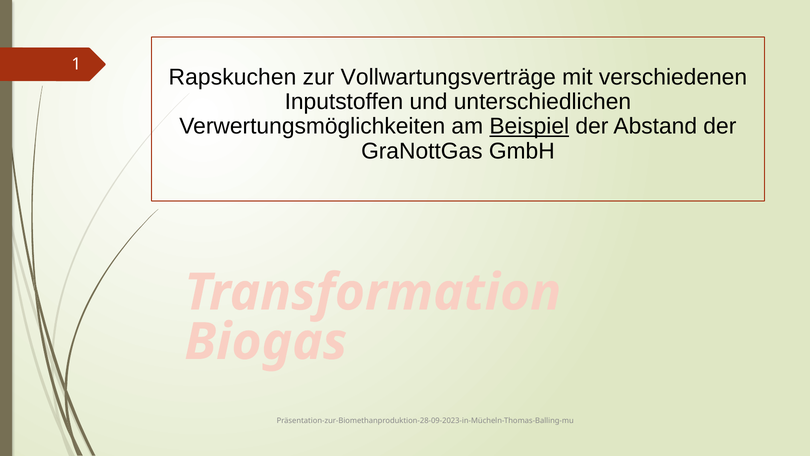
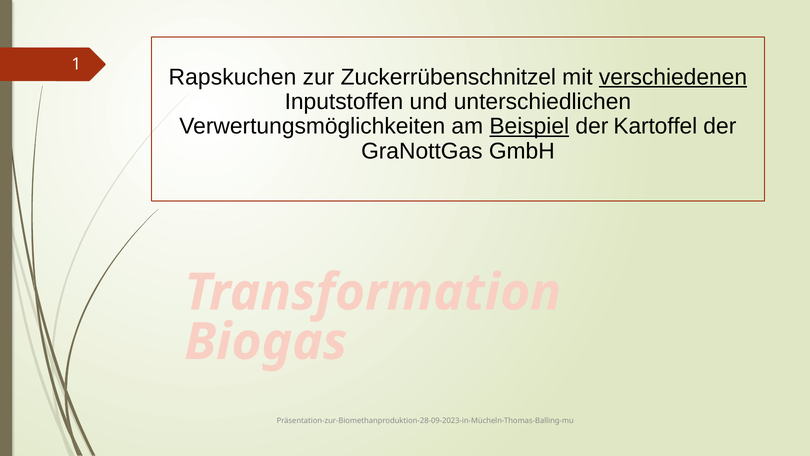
Vollwartungsverträge: Vollwartungsverträge -> Zuckerrübenschnitzel
verschiedenen underline: none -> present
Abstand: Abstand -> Kartoffel
